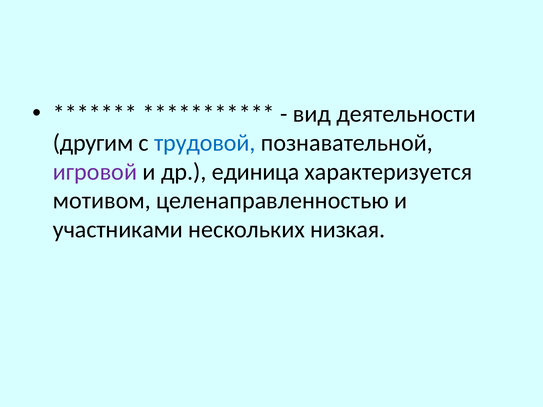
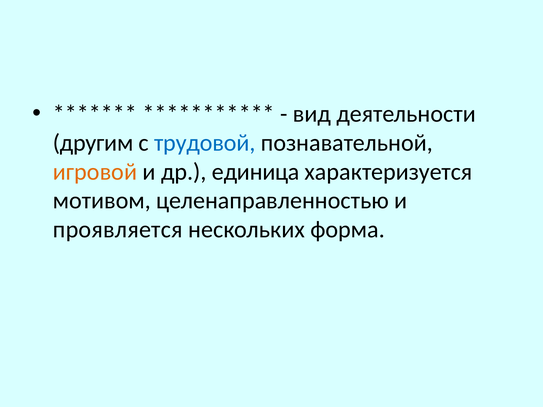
игровой colour: purple -> orange
участниками: участниками -> проявляется
низкая: низкая -> форма
